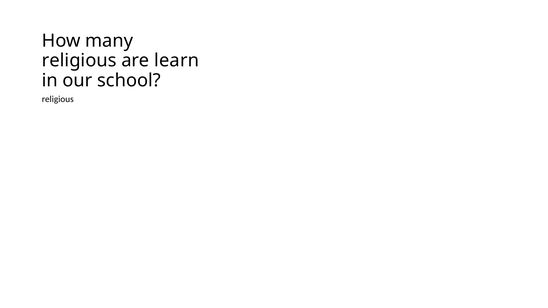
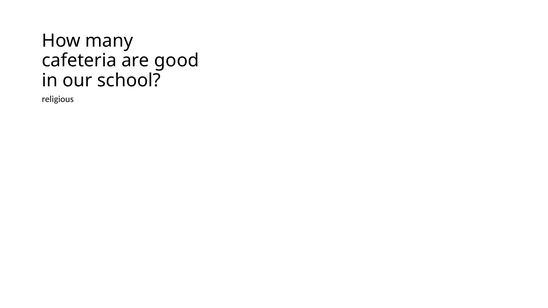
religious at (79, 61): religious -> cafeteria
learn: learn -> good
